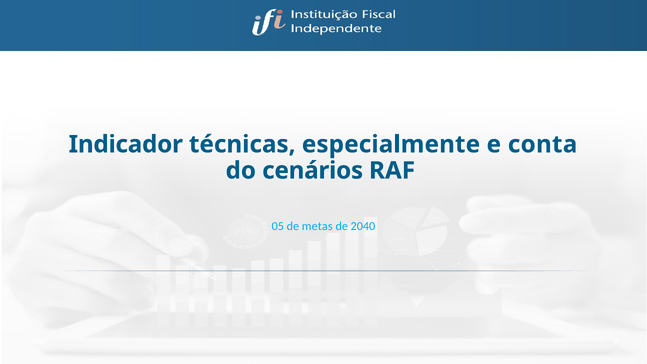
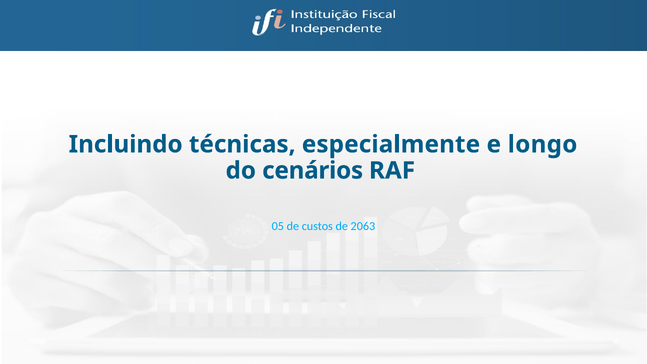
Indicador: Indicador -> Incluindo
conta: conta -> longo
metas: metas -> custos
2040: 2040 -> 2063
